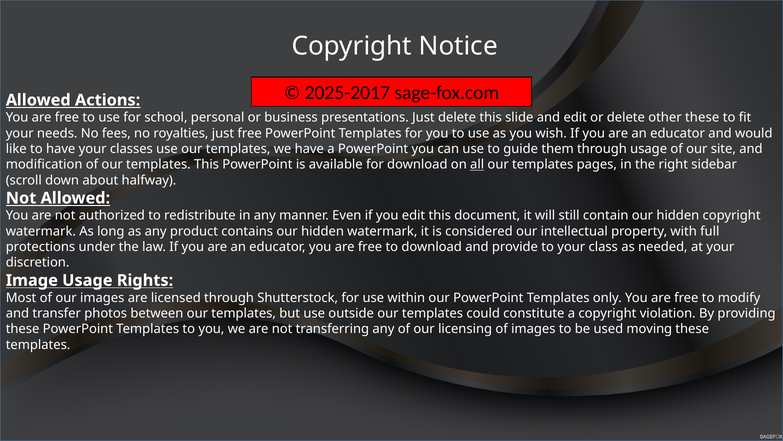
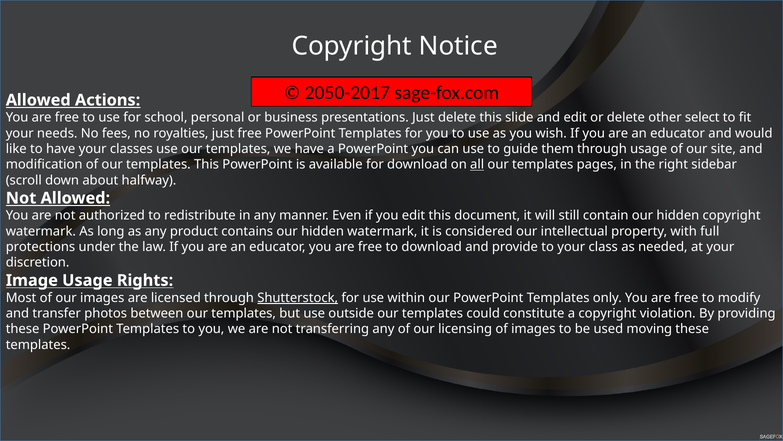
2025-2017: 2025-2017 -> 2050-2017
other these: these -> select
Shutterstock underline: none -> present
